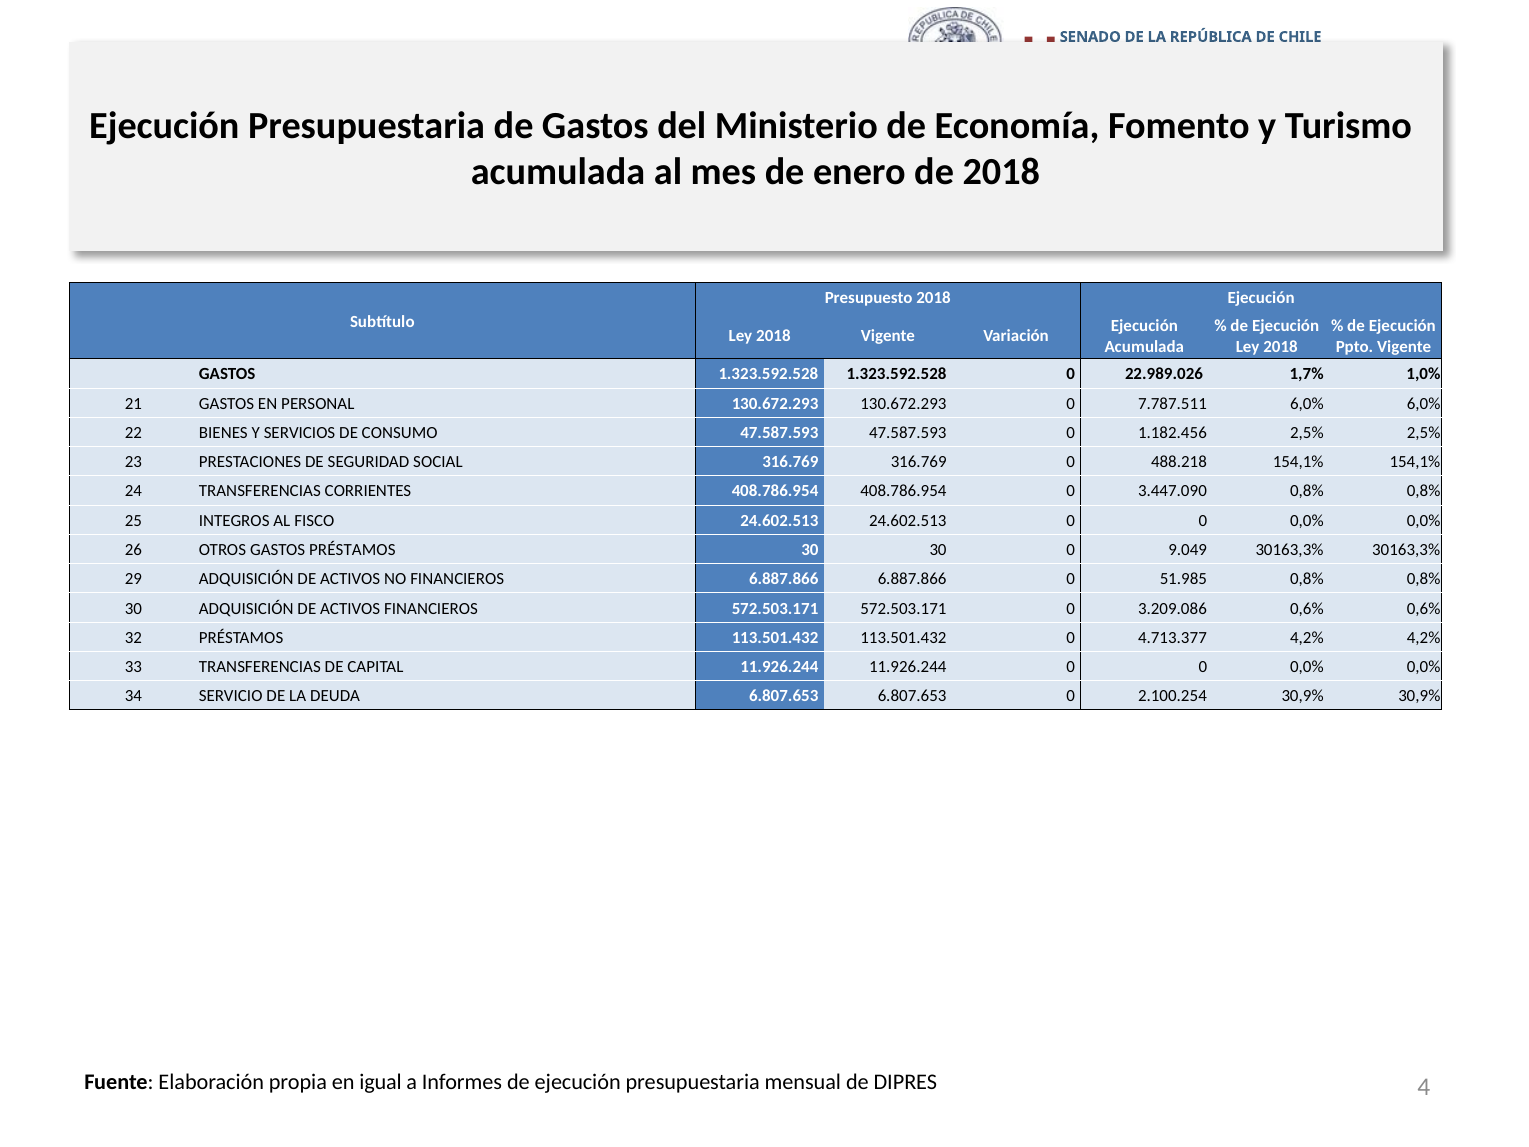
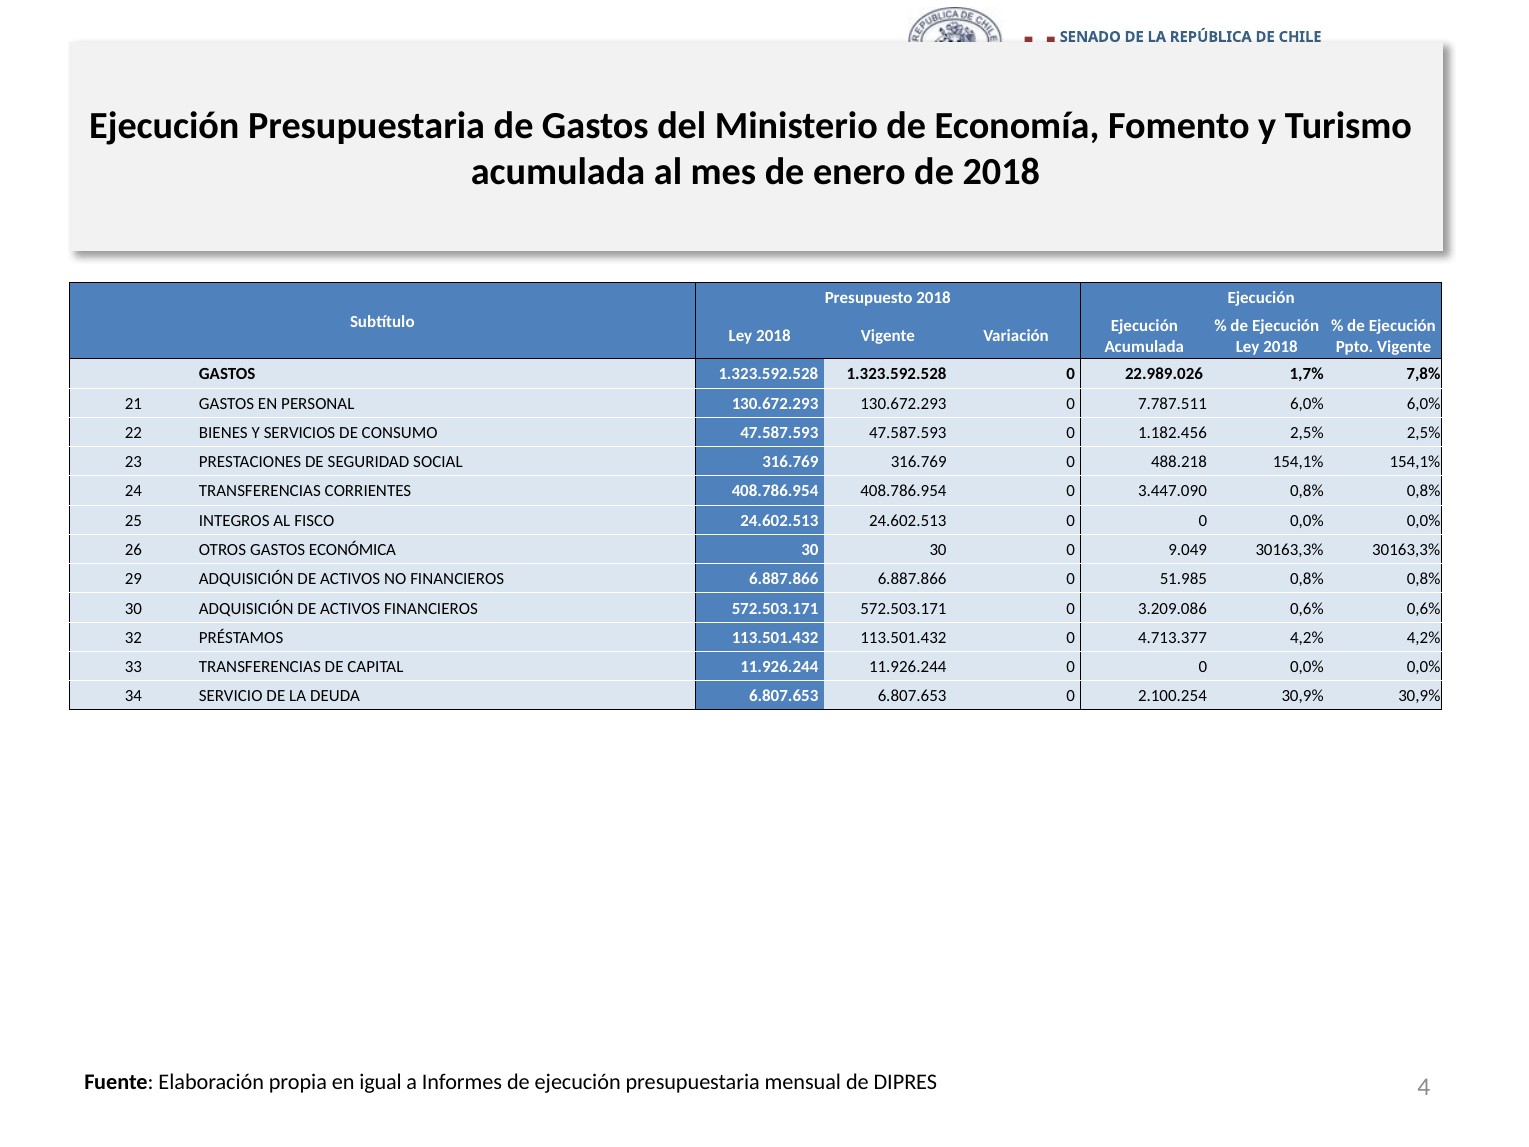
1,0%: 1,0% -> 7,8%
GASTOS PRÉSTAMOS: PRÉSTAMOS -> ECONÓMICA
